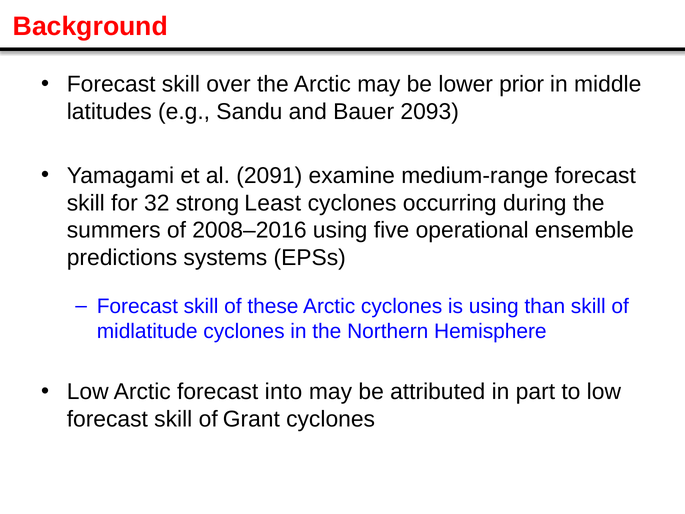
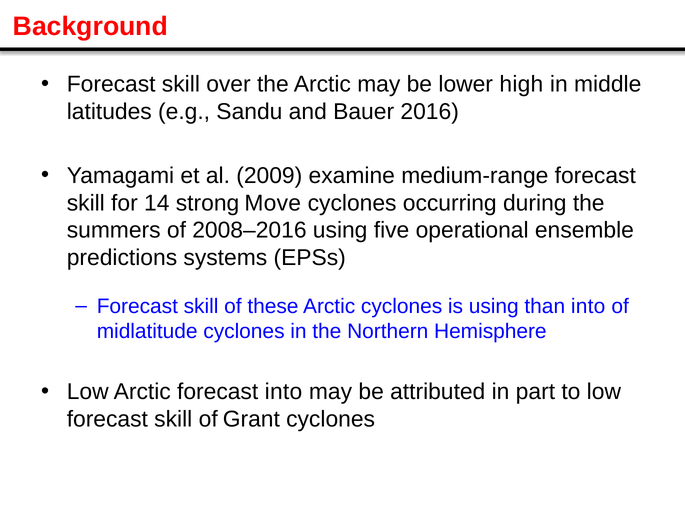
prior: prior -> high
2093: 2093 -> 2016
2091: 2091 -> 2009
32: 32 -> 14
Least: Least -> Move
than skill: skill -> into
